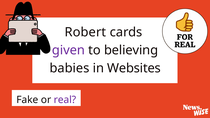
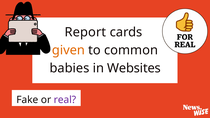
Robert: Robert -> Report
given colour: purple -> orange
believing: believing -> common
